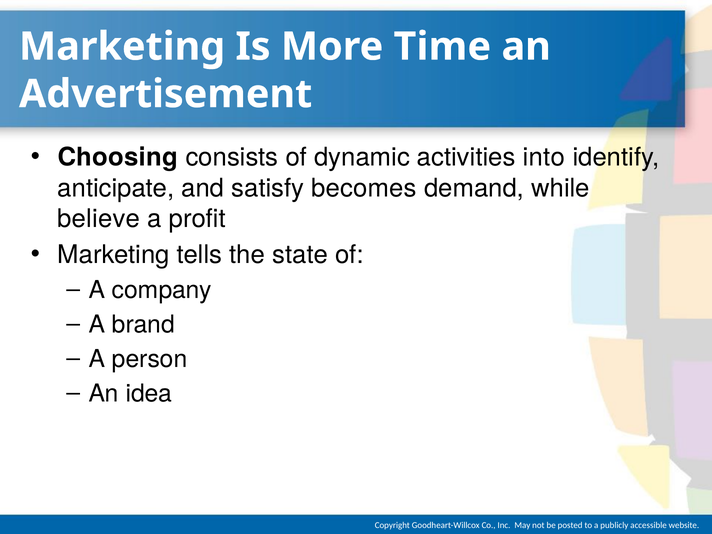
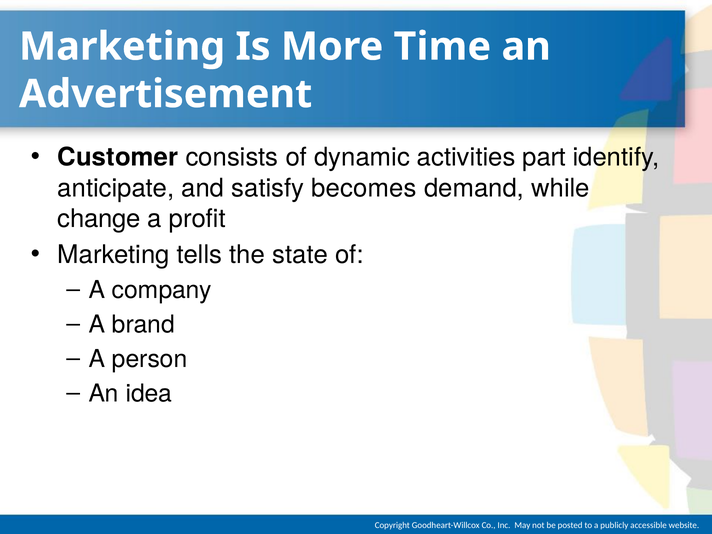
Choosing: Choosing -> Customer
into: into -> part
believe: believe -> change
